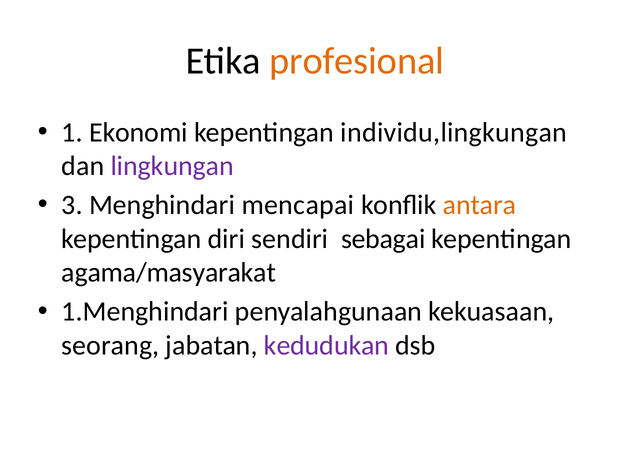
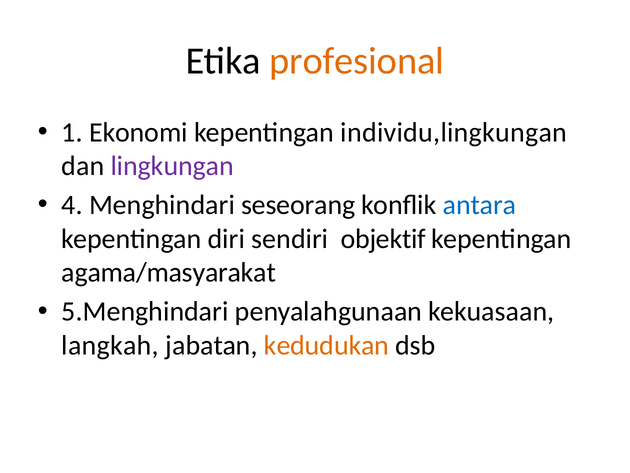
3: 3 -> 4
mencapai: mencapai -> seseorang
antara colour: orange -> blue
sebagai: sebagai -> objektif
1.Menghindari: 1.Menghindari -> 5.Menghindari
seorang: seorang -> langkah
kedudukan colour: purple -> orange
